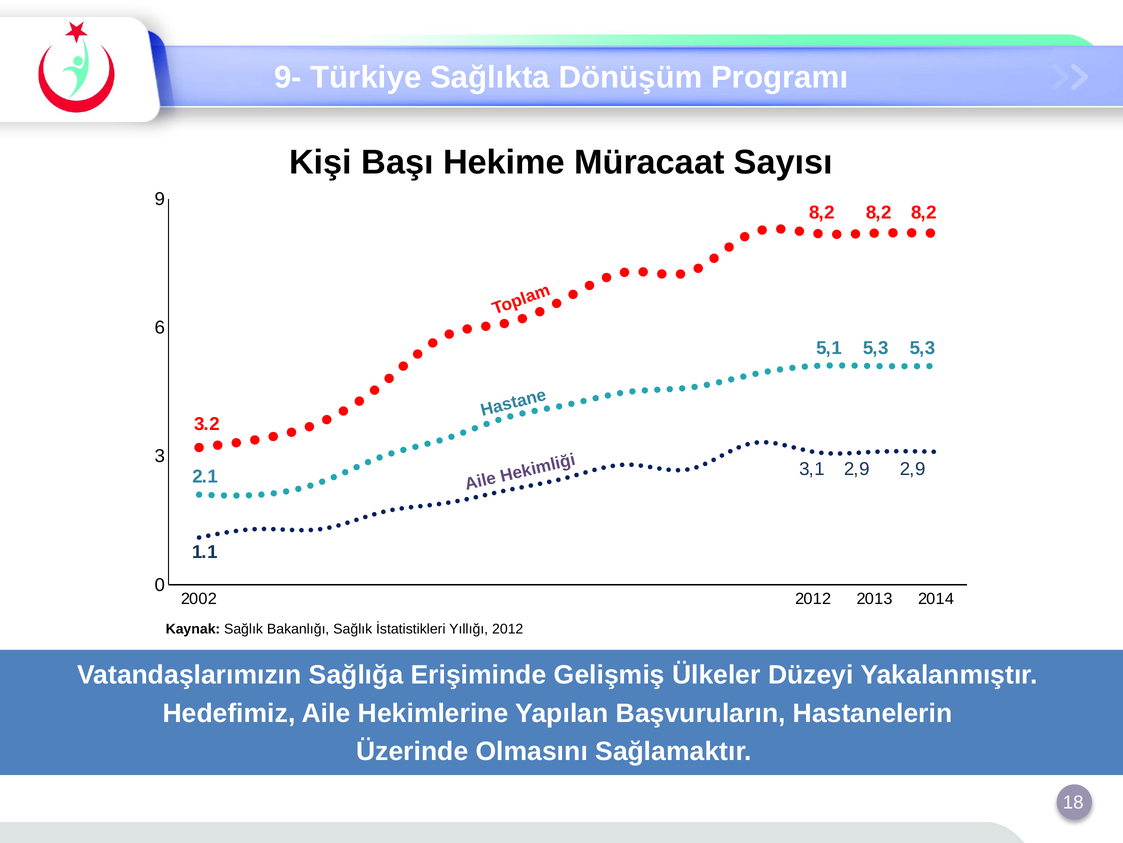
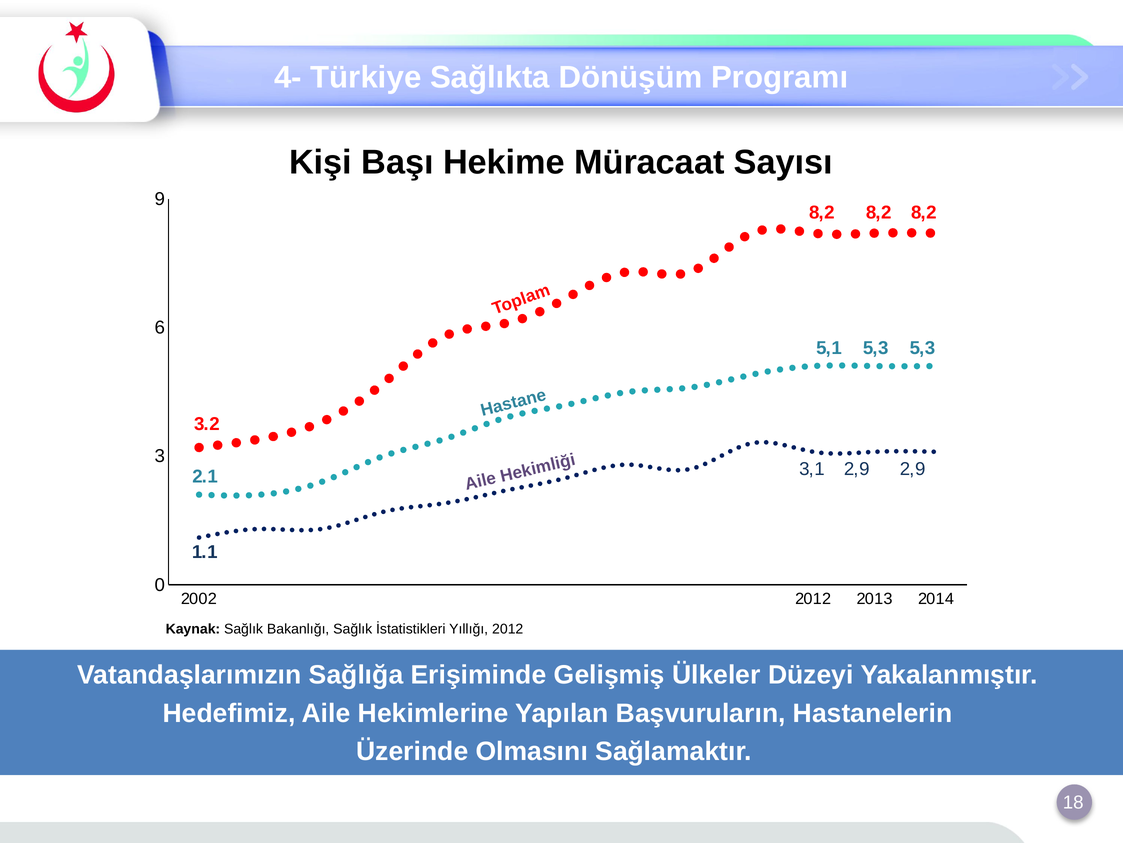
9-: 9- -> 4-
